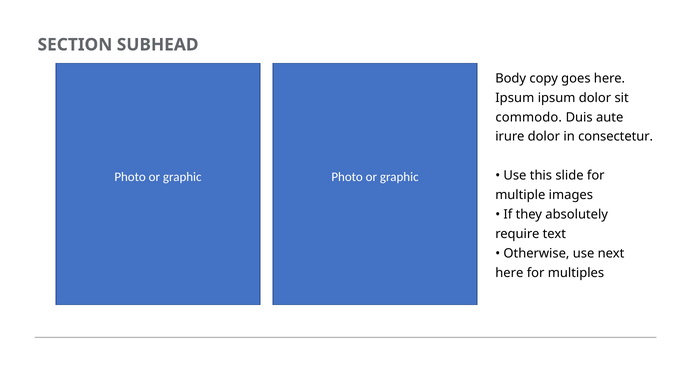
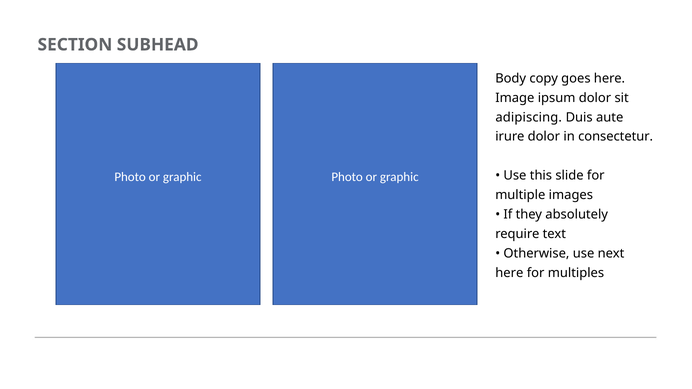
Ipsum at (515, 98): Ipsum -> Image
commodo: commodo -> adipiscing
